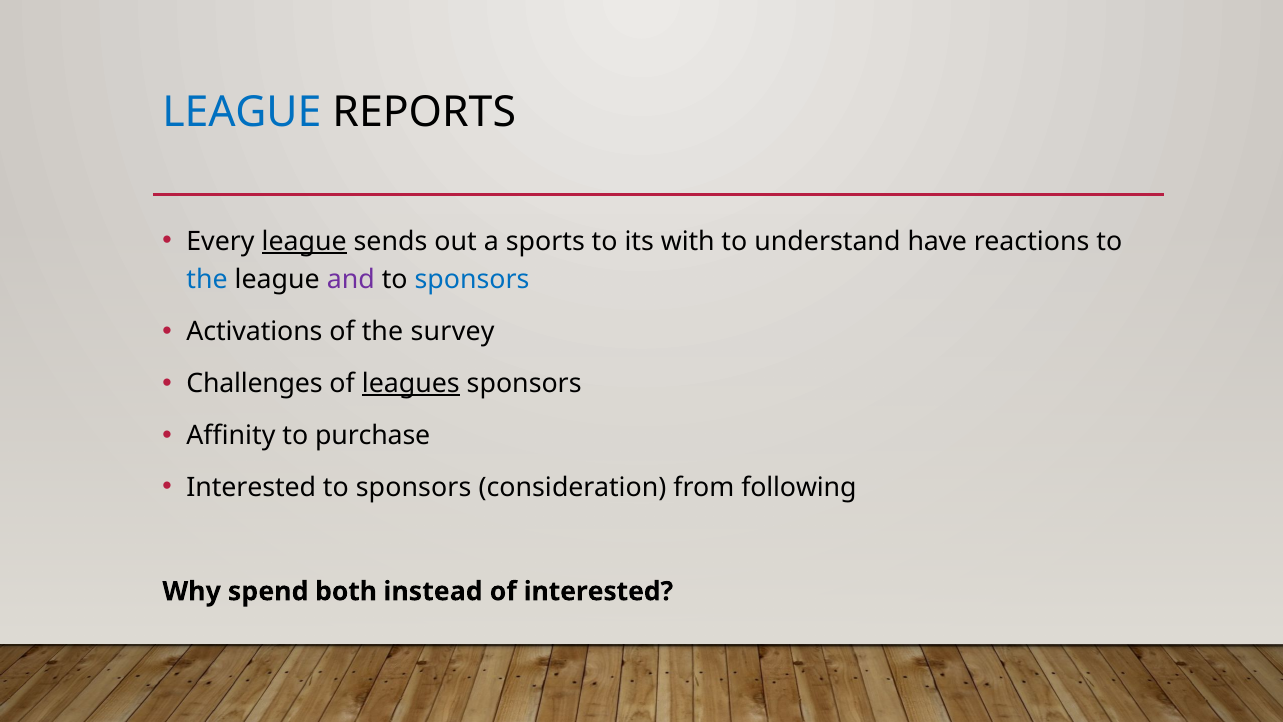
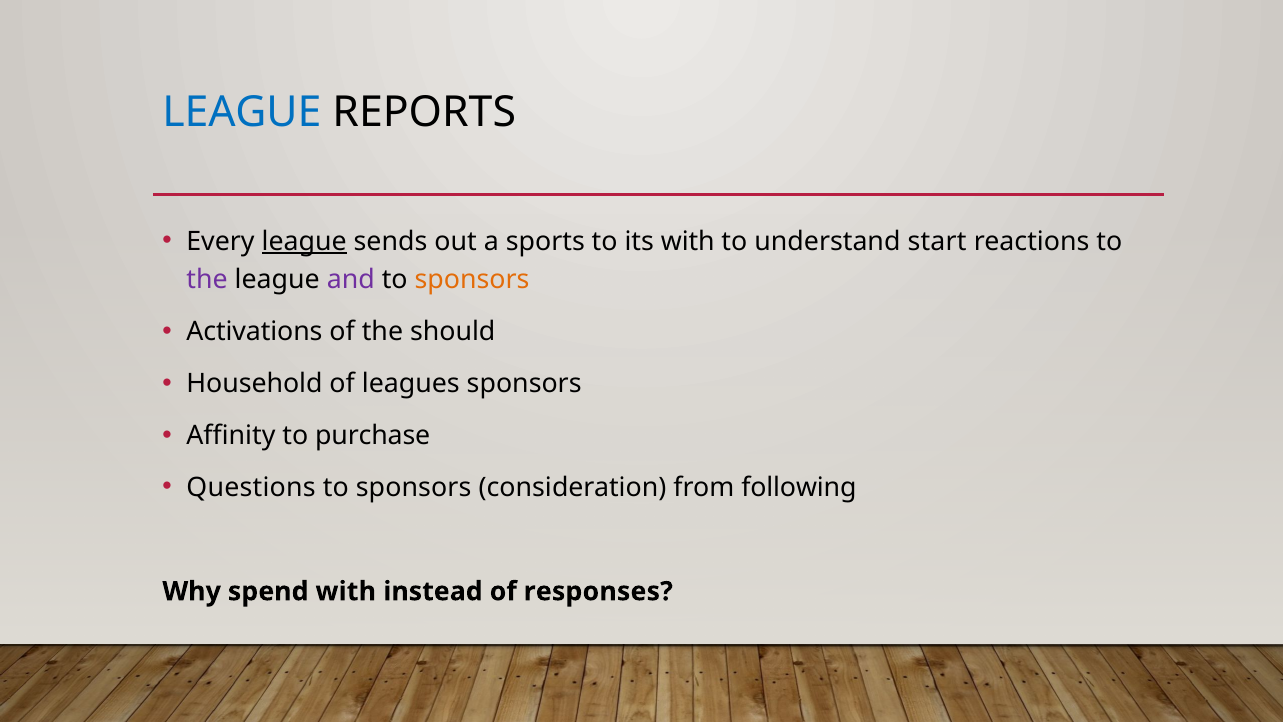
have: have -> start
the at (207, 280) colour: blue -> purple
sponsors at (472, 280) colour: blue -> orange
survey: survey -> should
Challenges: Challenges -> Household
leagues underline: present -> none
Interested at (251, 487): Interested -> Questions
spend both: both -> with
of interested: interested -> responses
